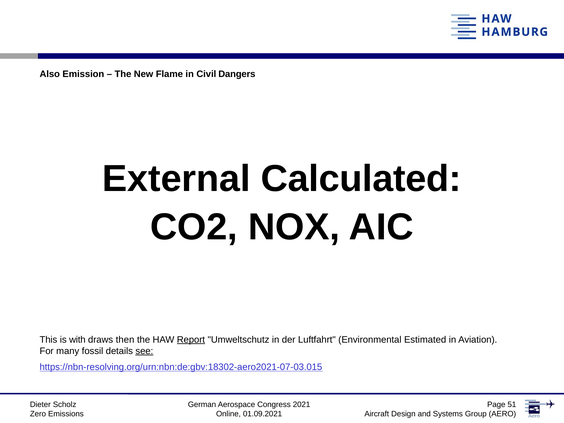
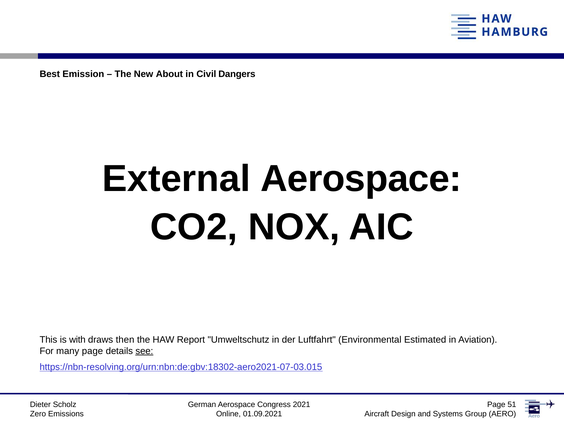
Also: Also -> Best
Flame: Flame -> About
External Calculated: Calculated -> Aerospace
Report underline: present -> none
many fossil: fossil -> page
